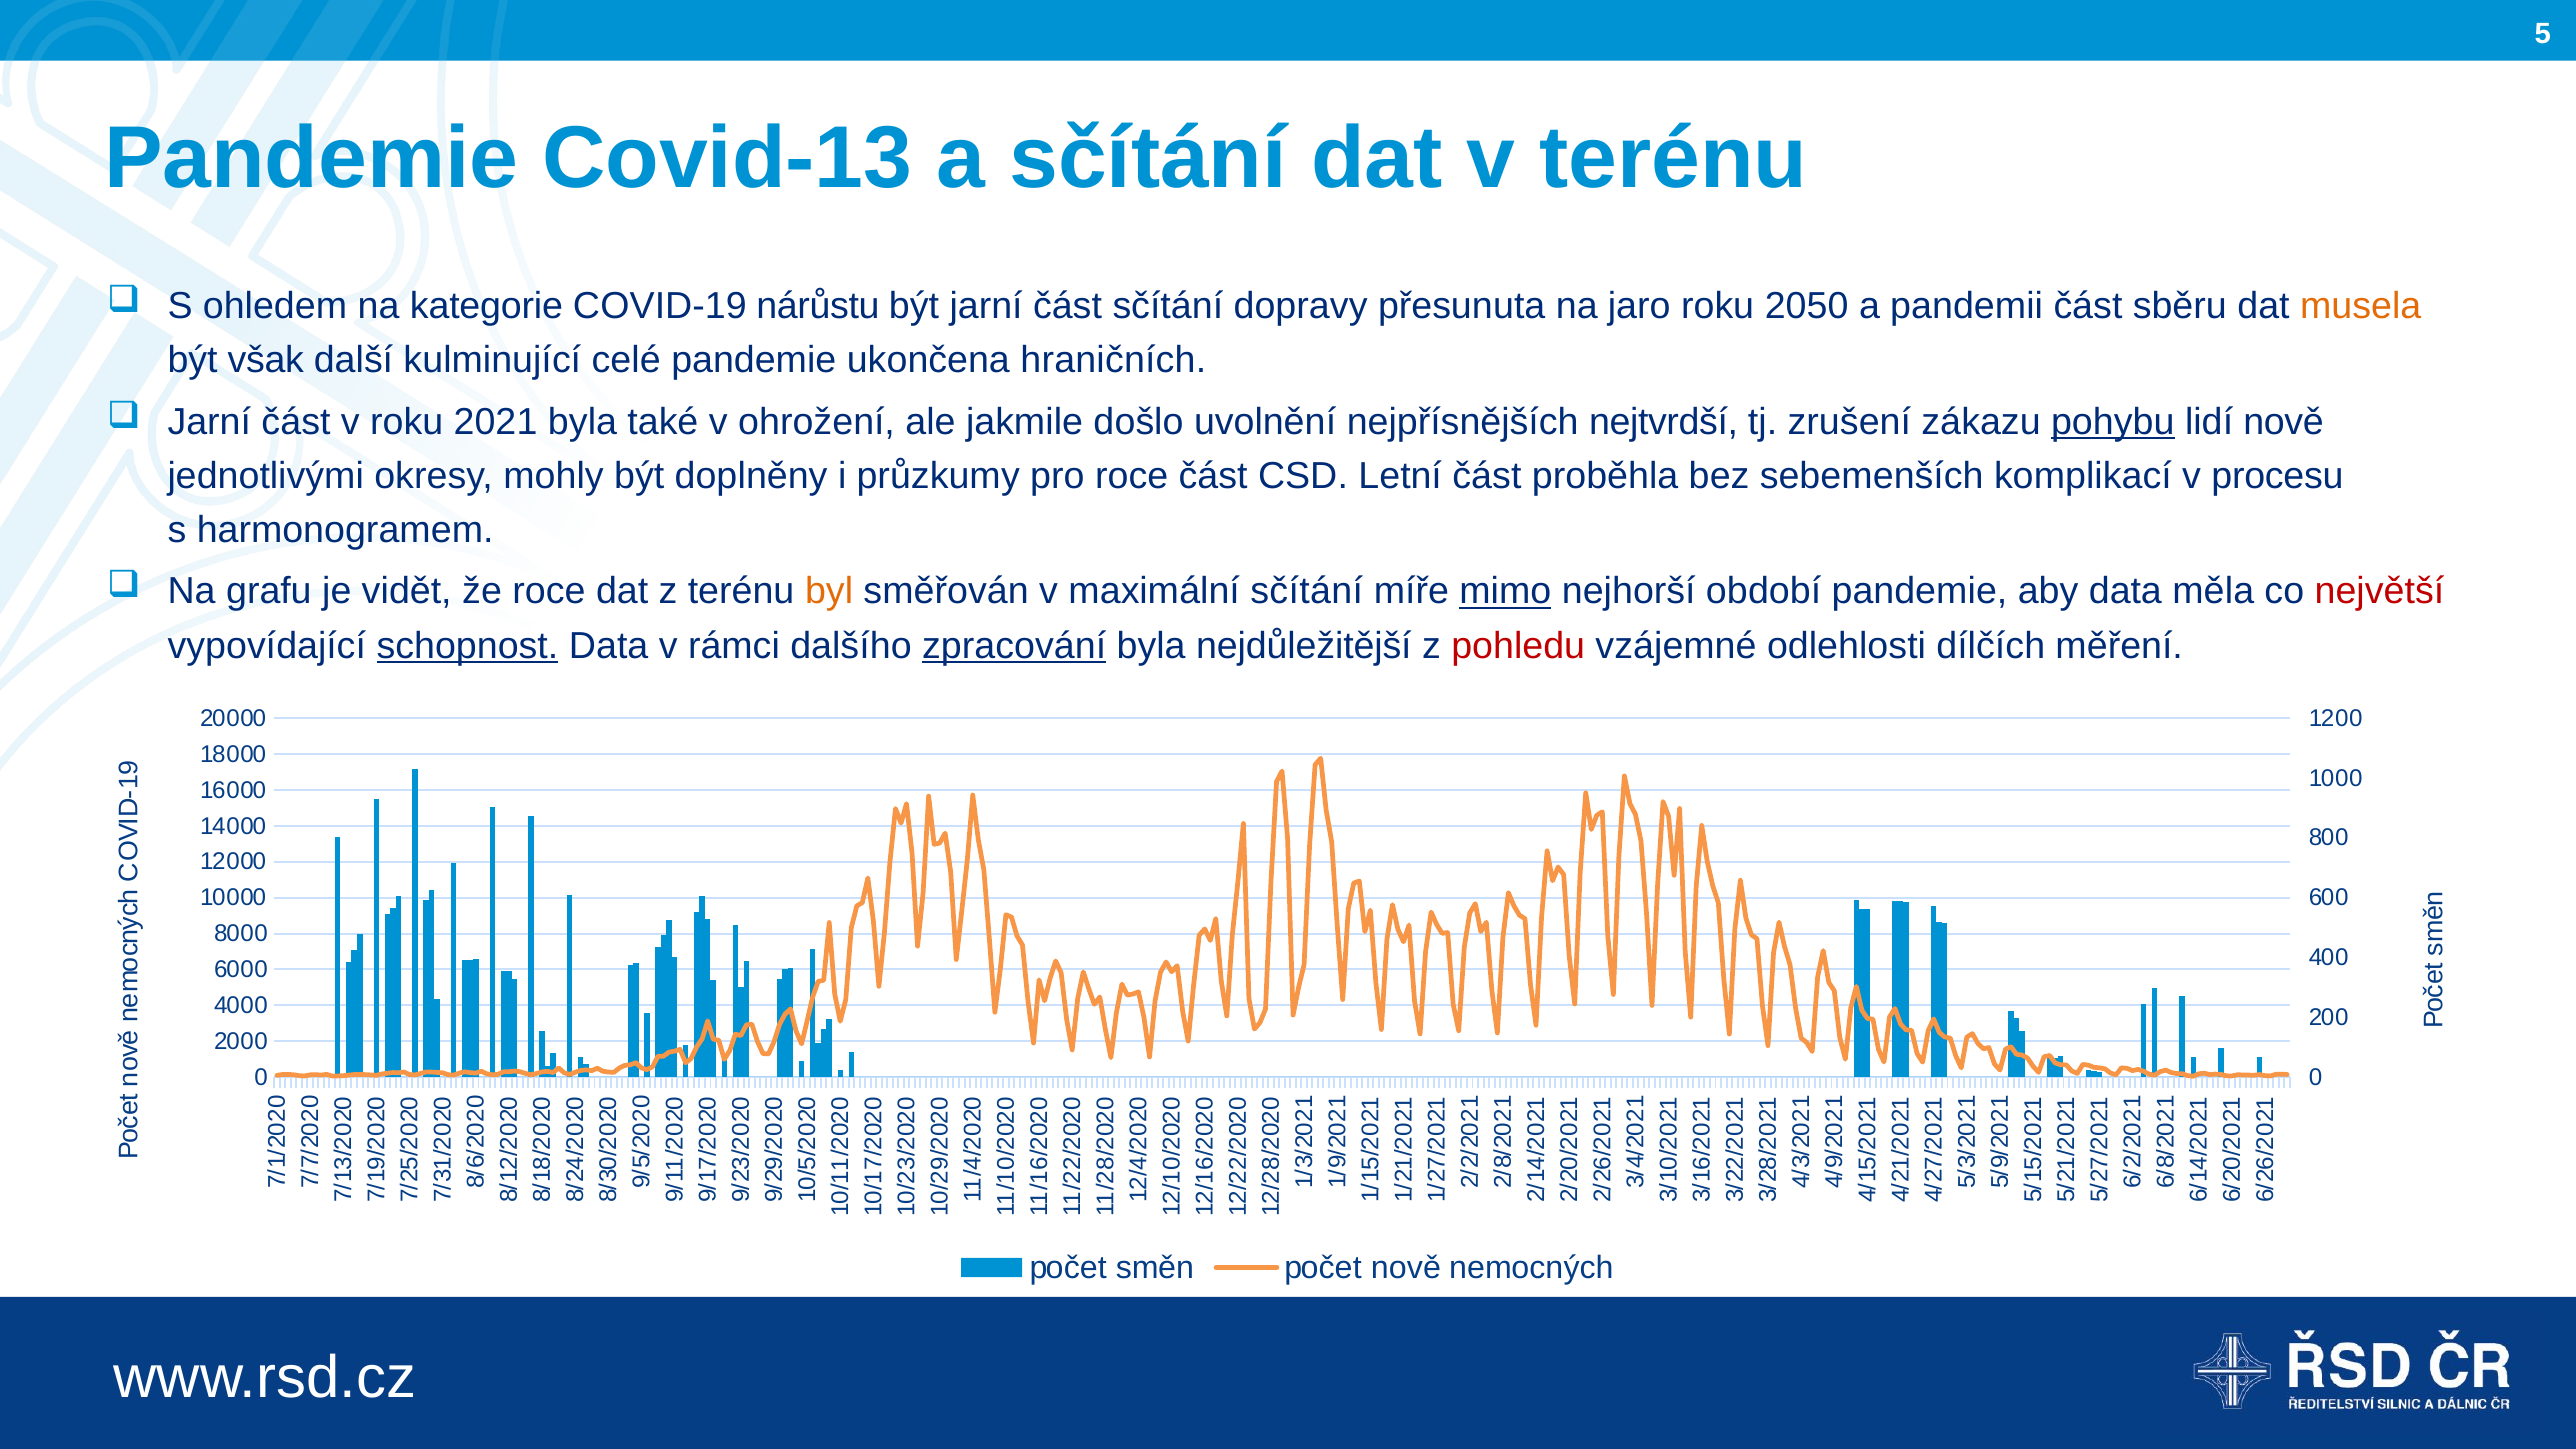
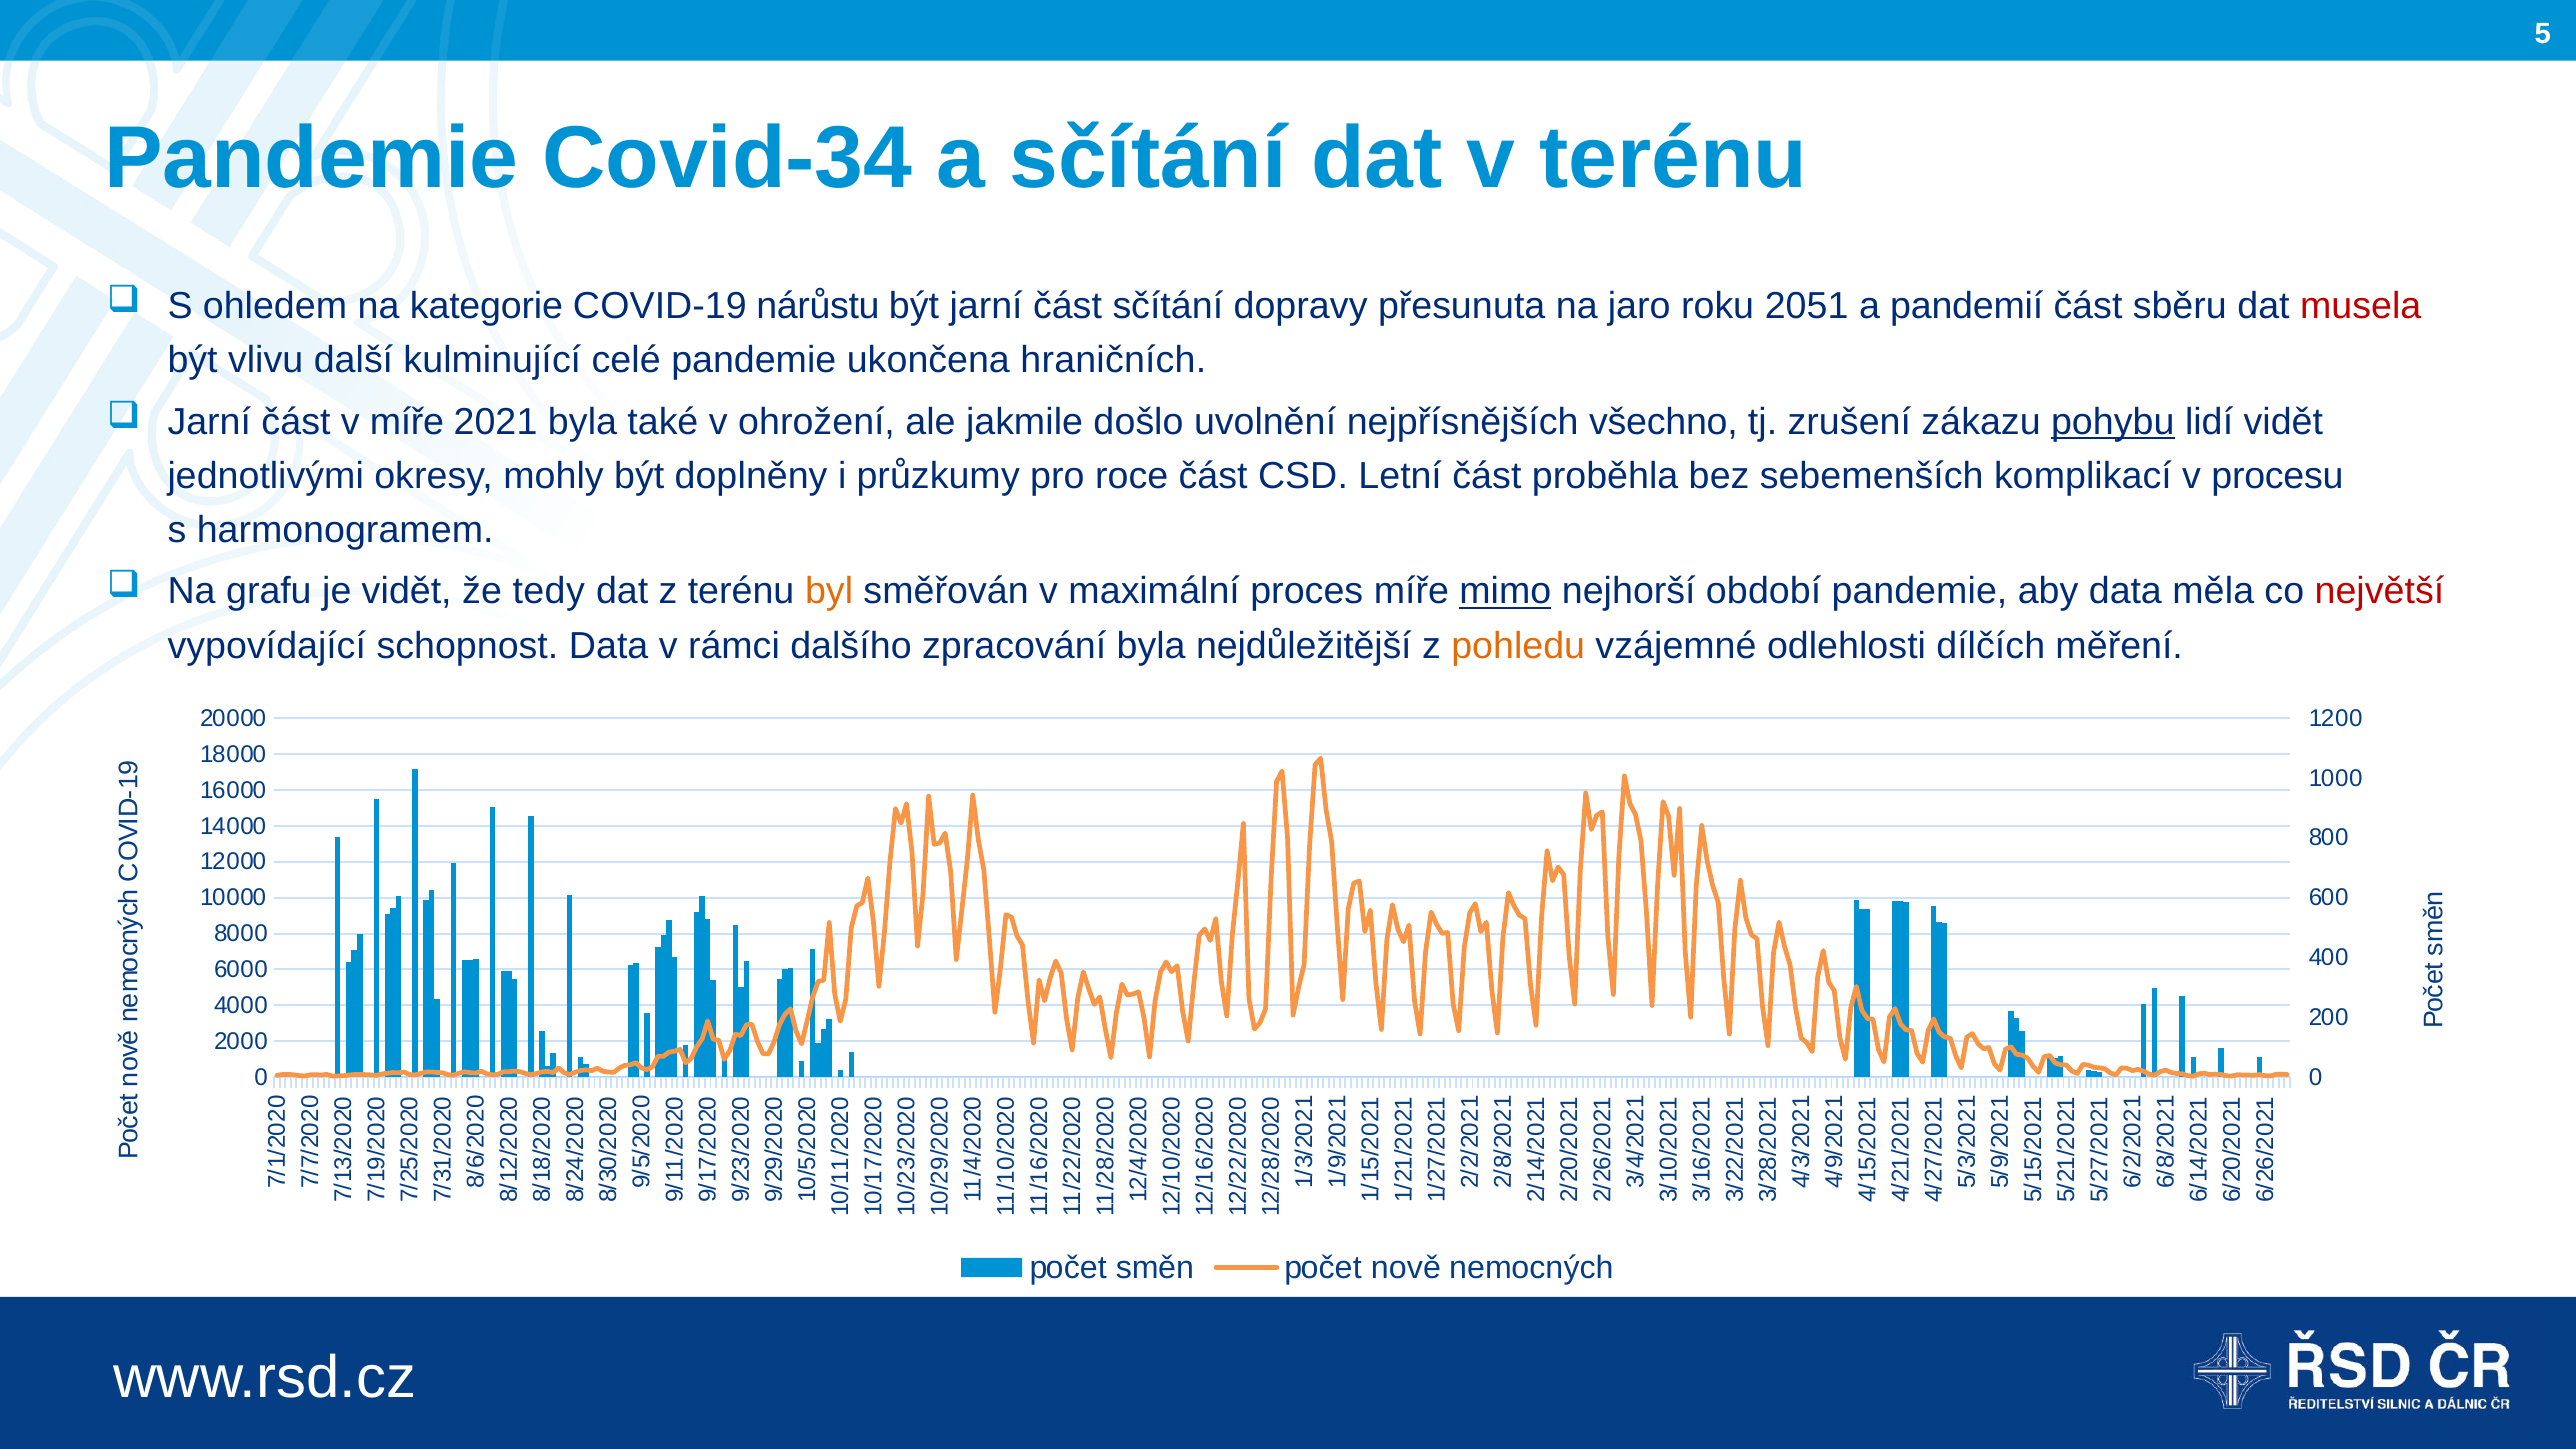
Covid-13: Covid-13 -> Covid-34
2050: 2050 -> 2051
pandemii: pandemii -> pandemií
musela colour: orange -> red
však: však -> vlivu
v roku: roku -> míře
nejtvrdší: nejtvrdší -> všechno
lidí nově: nově -> vidět
že roce: roce -> tedy
maximální sčítání: sčítání -> proces
schopnost underline: present -> none
zpracování underline: present -> none
pohledu colour: red -> orange
